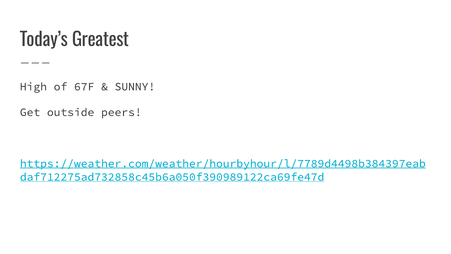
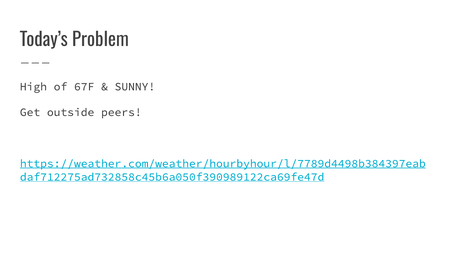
Greatest: Greatest -> Problem
